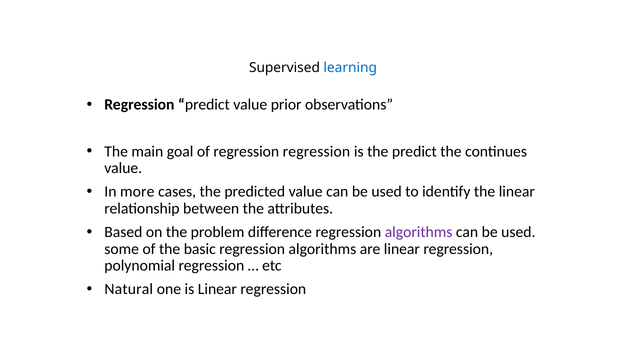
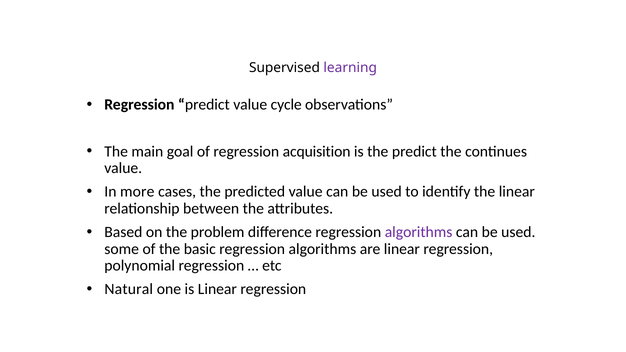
learning colour: blue -> purple
prior: prior -> cycle
regression regression: regression -> acquisition
